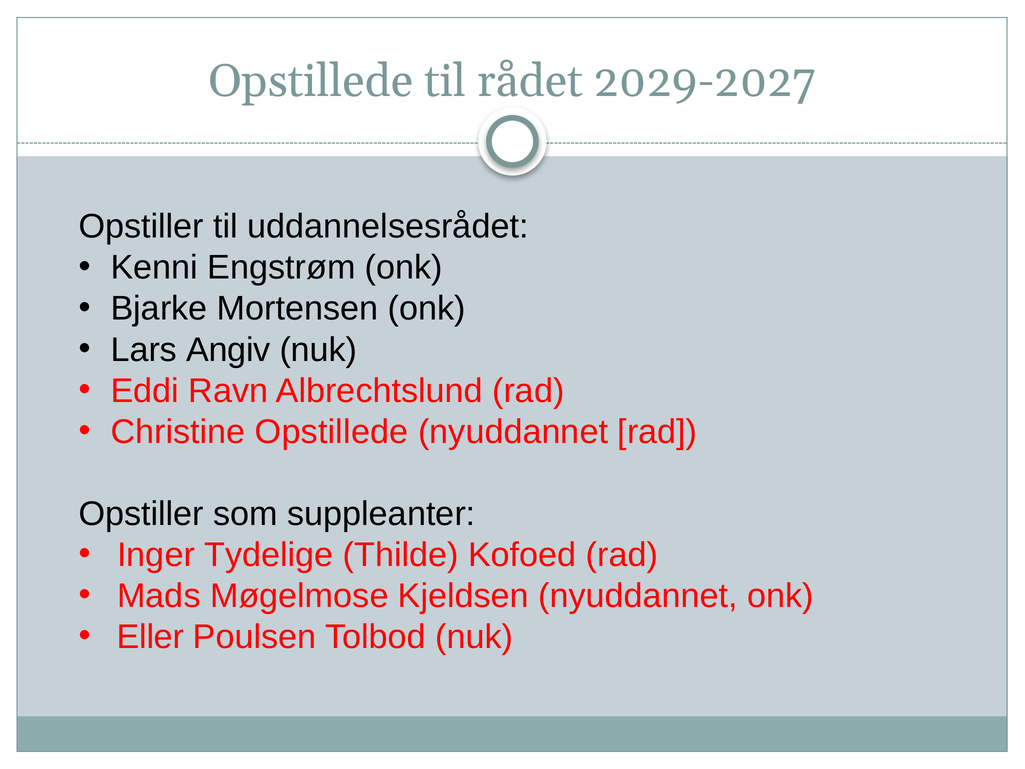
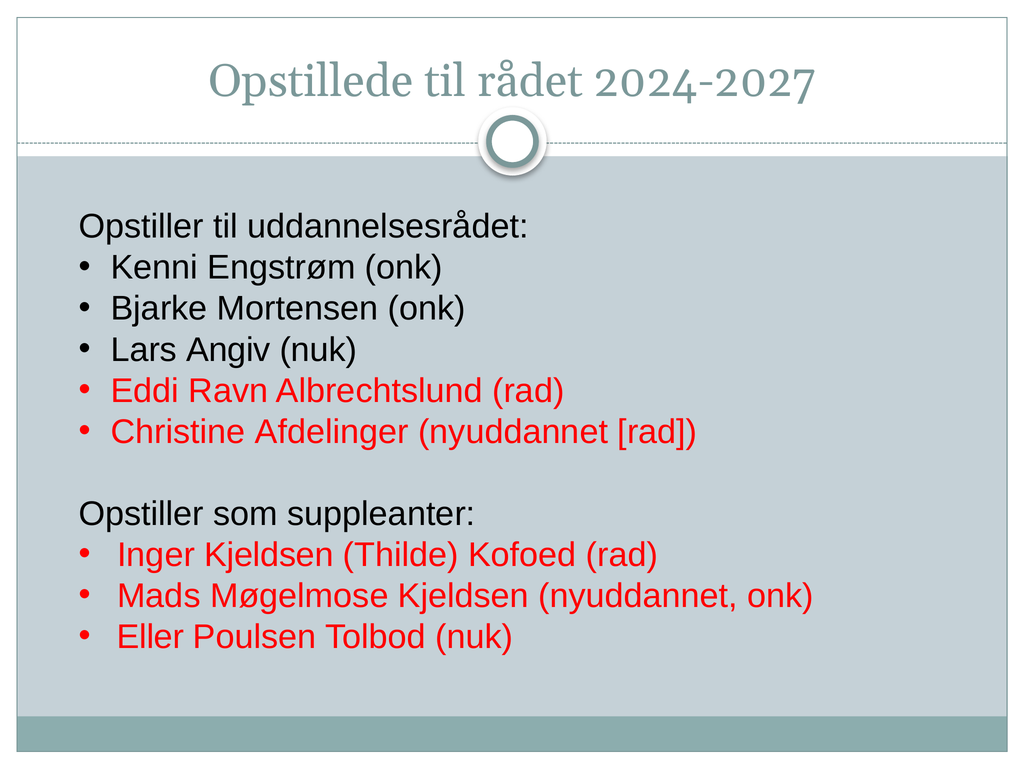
2029-2027: 2029-2027 -> 2024-2027
Christine Opstillede: Opstillede -> Afdelinger
Inger Tydelige: Tydelige -> Kjeldsen
